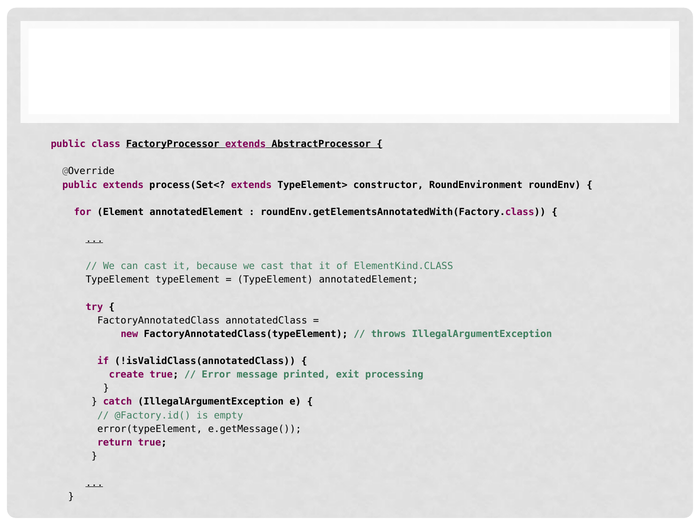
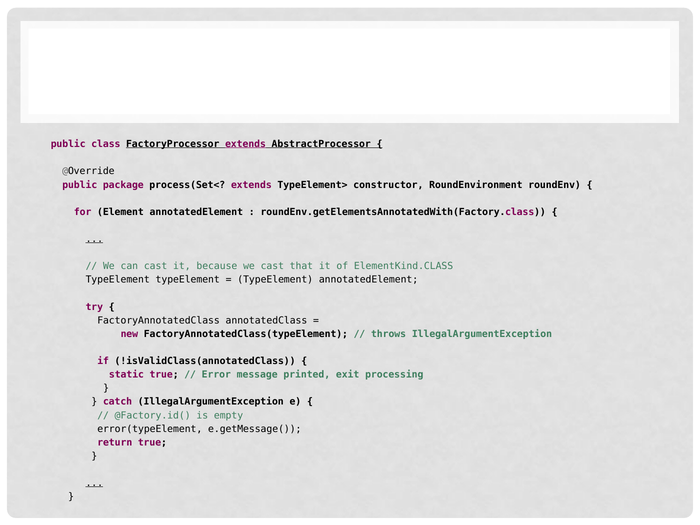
public extends: extends -> package
create: create -> static
